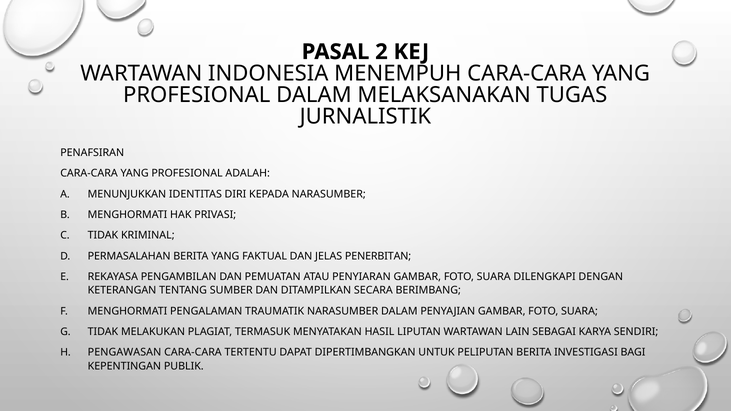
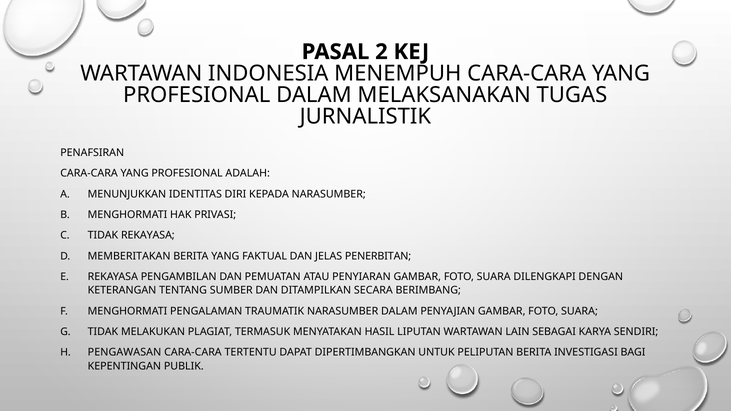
TIDAK KRIMINAL: KRIMINAL -> REKAYASA
PERMASALAHAN: PERMASALAHAN -> MEMBERITAKAN
